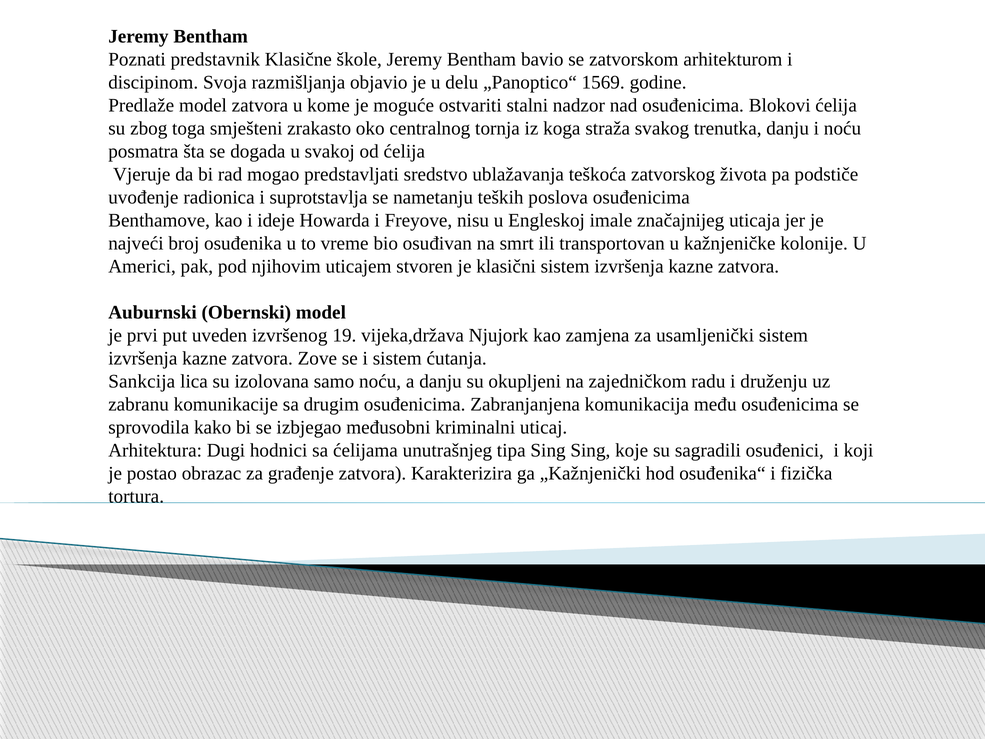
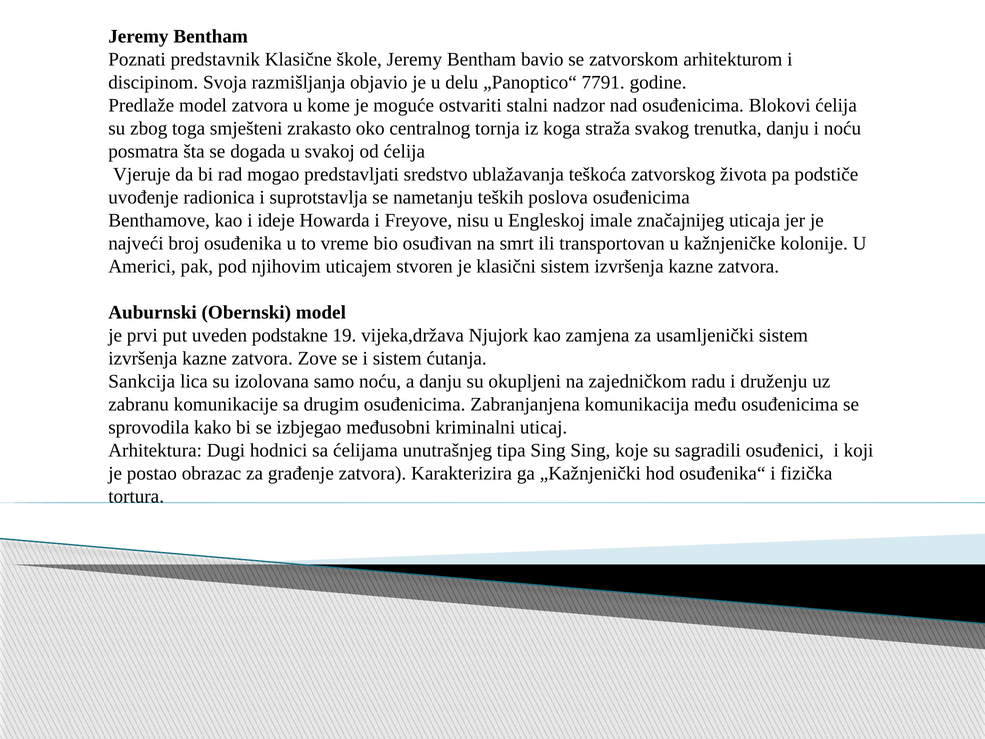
1569: 1569 -> 7791
izvršenog: izvršenog -> podstakne
